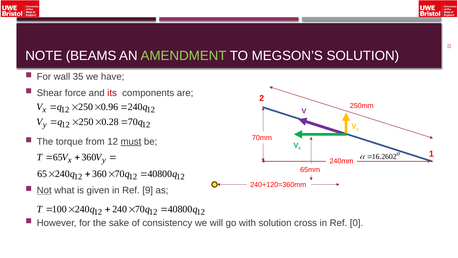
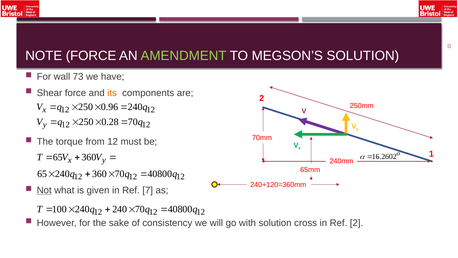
NOTE BEAMS: BEAMS -> FORCE
35: 35 -> 73
its colour: red -> orange
must underline: present -> none
9: 9 -> 7
Ref 0: 0 -> 2
